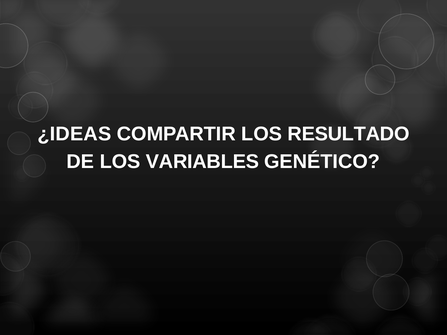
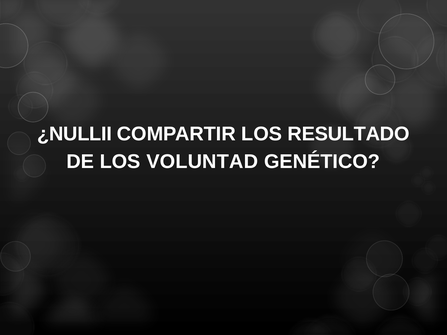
¿IDEAS: ¿IDEAS -> ¿NULLII
VARIABLES: VARIABLES -> VOLUNTAD
